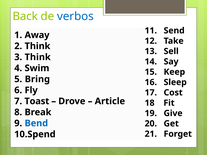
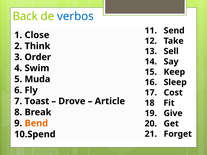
Away: Away -> Close
Think at (38, 57): Think -> Order
Bring: Bring -> Muda
Bend colour: blue -> orange
